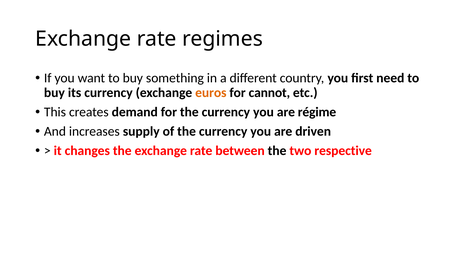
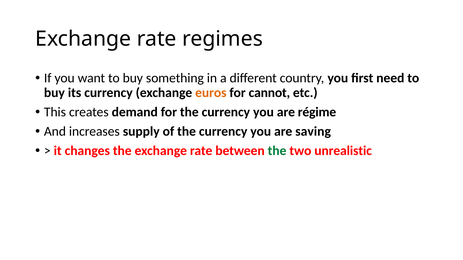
driven: driven -> saving
the at (277, 151) colour: black -> green
respective: respective -> unrealistic
